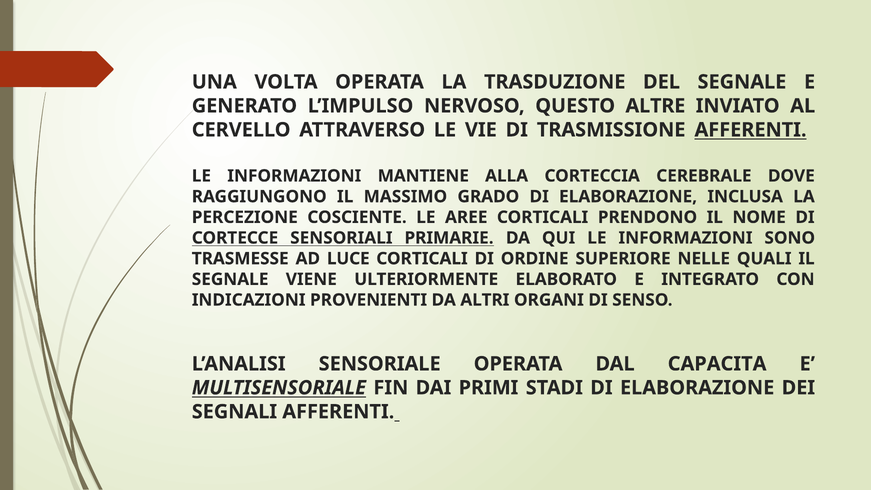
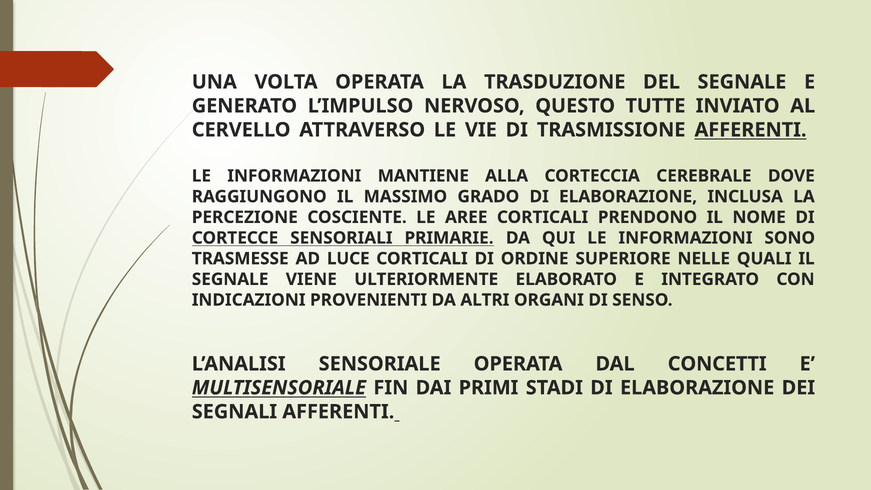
ALTRE: ALTRE -> TUTTE
CAPACITA: CAPACITA -> CONCETTI
